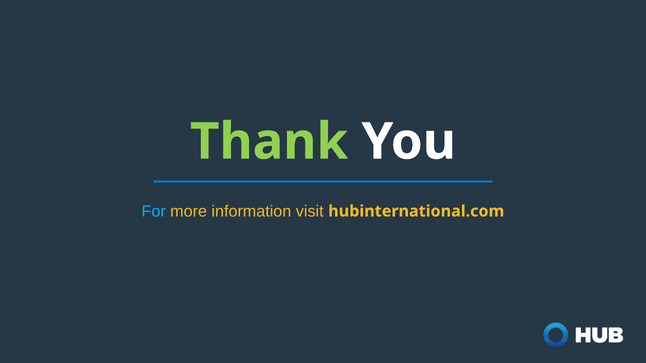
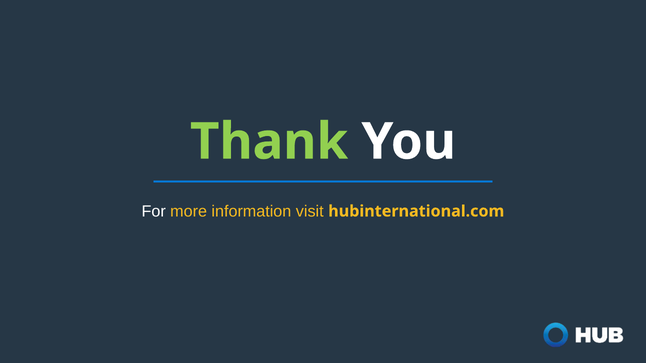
For colour: light blue -> white
